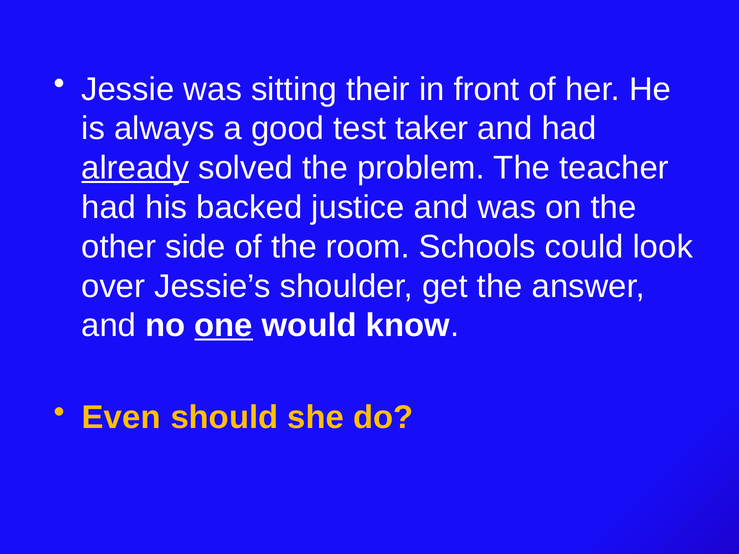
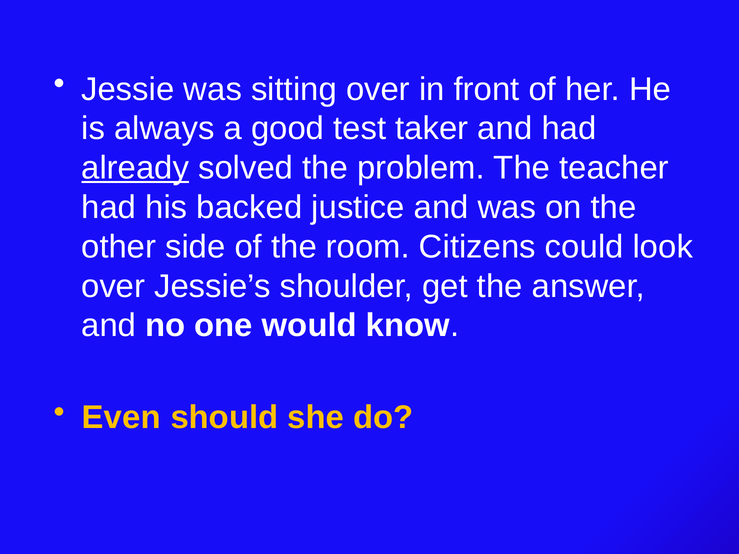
sitting their: their -> over
Schools: Schools -> Citizens
one underline: present -> none
